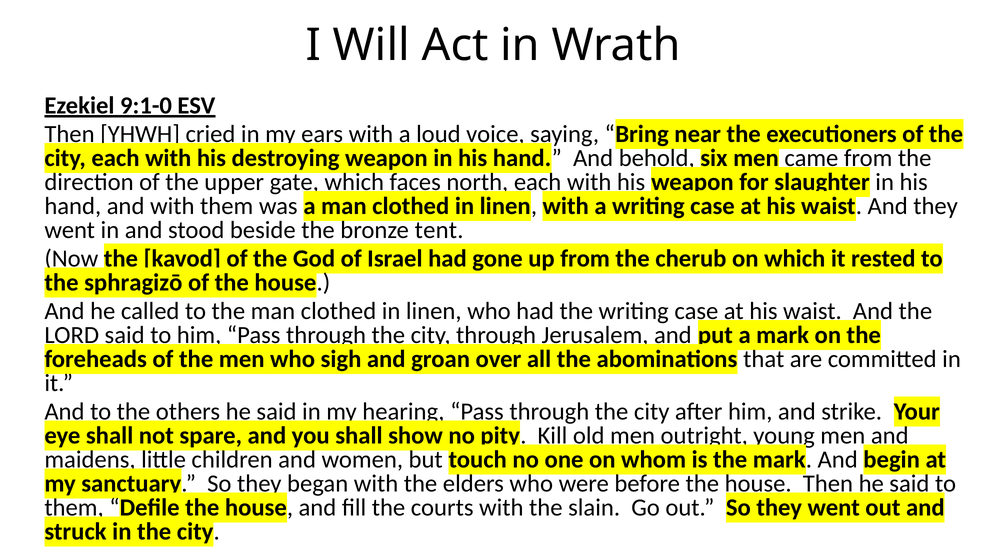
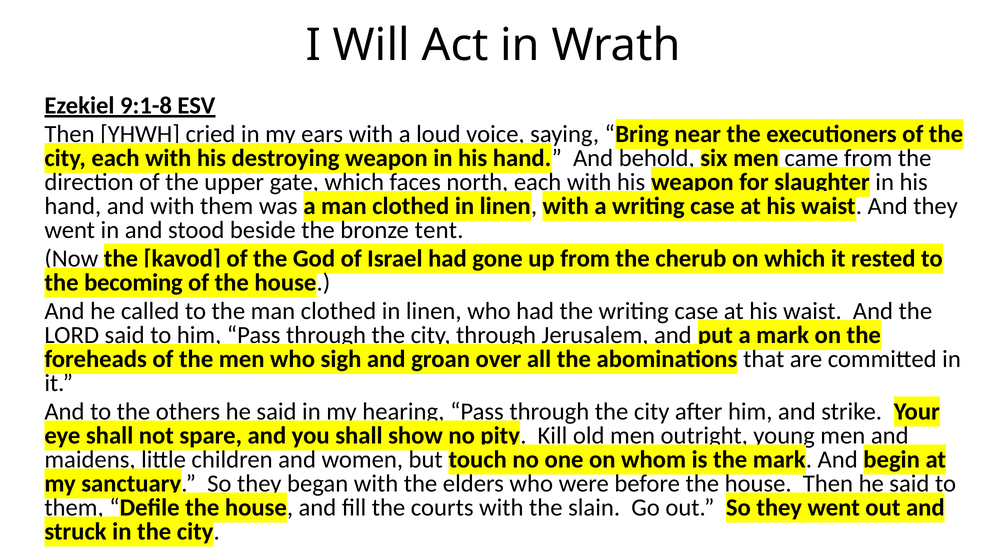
9:1-0: 9:1-0 -> 9:1-8
sphragizō: sphragizō -> becoming
